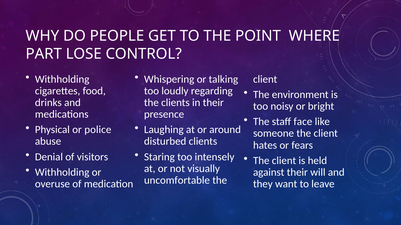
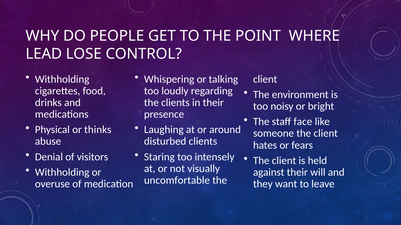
PART: PART -> LEAD
police: police -> thinks
